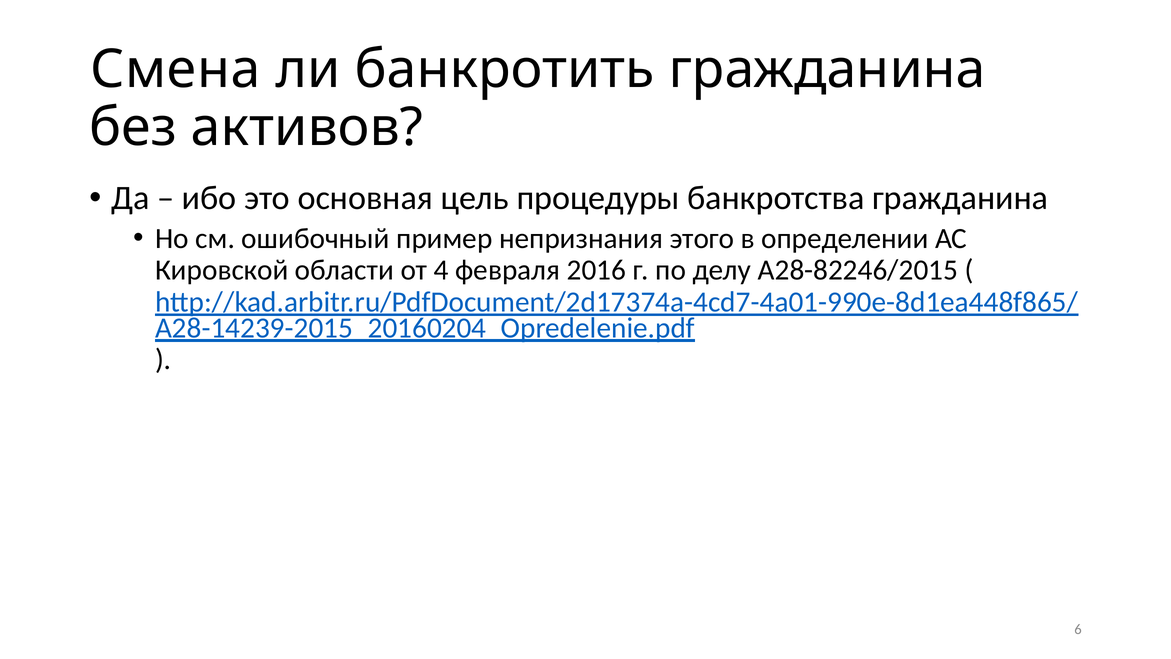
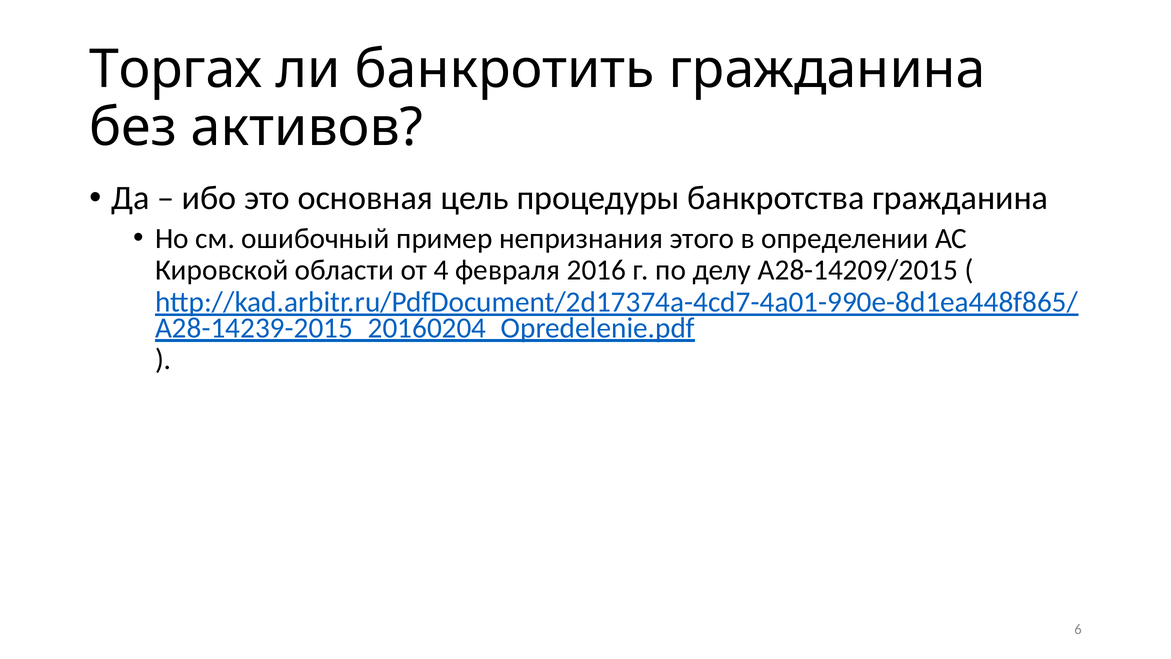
Смена: Смена -> Торгах
А28-82246/2015: А28-82246/2015 -> А28-14209/2015
